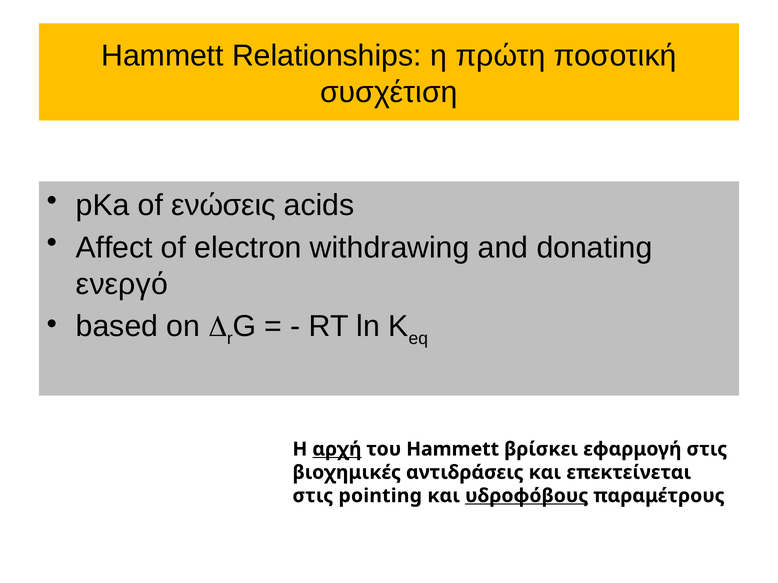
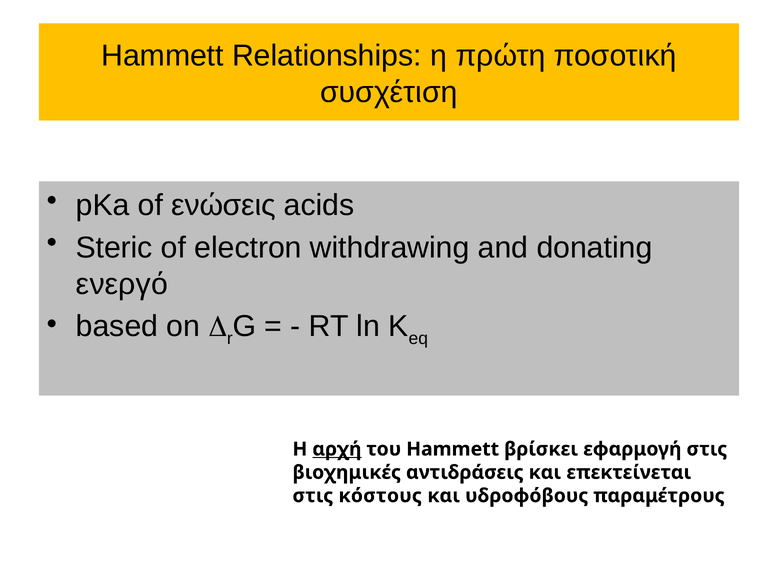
Affect: Affect -> Steric
pointing: pointing -> κόστους
υδροφόβους underline: present -> none
